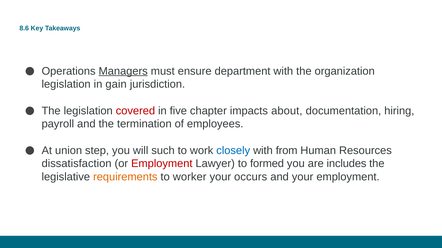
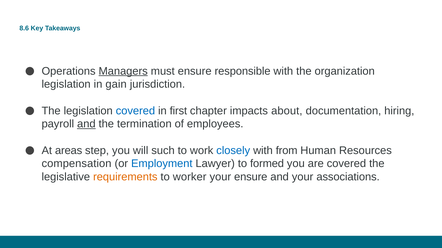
department: department -> responsible
covered at (135, 111) colour: red -> blue
five: five -> first
and at (86, 124) underline: none -> present
union: union -> areas
dissatisfaction: dissatisfaction -> compensation
Employment at (162, 164) colour: red -> blue
are includes: includes -> covered
your occurs: occurs -> ensure
your employment: employment -> associations
